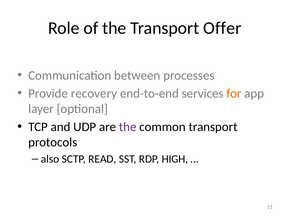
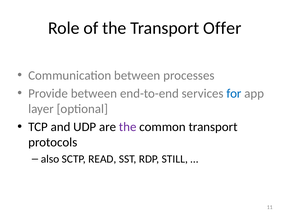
Provide recovery: recovery -> between
for colour: orange -> blue
HIGH: HIGH -> STILL
